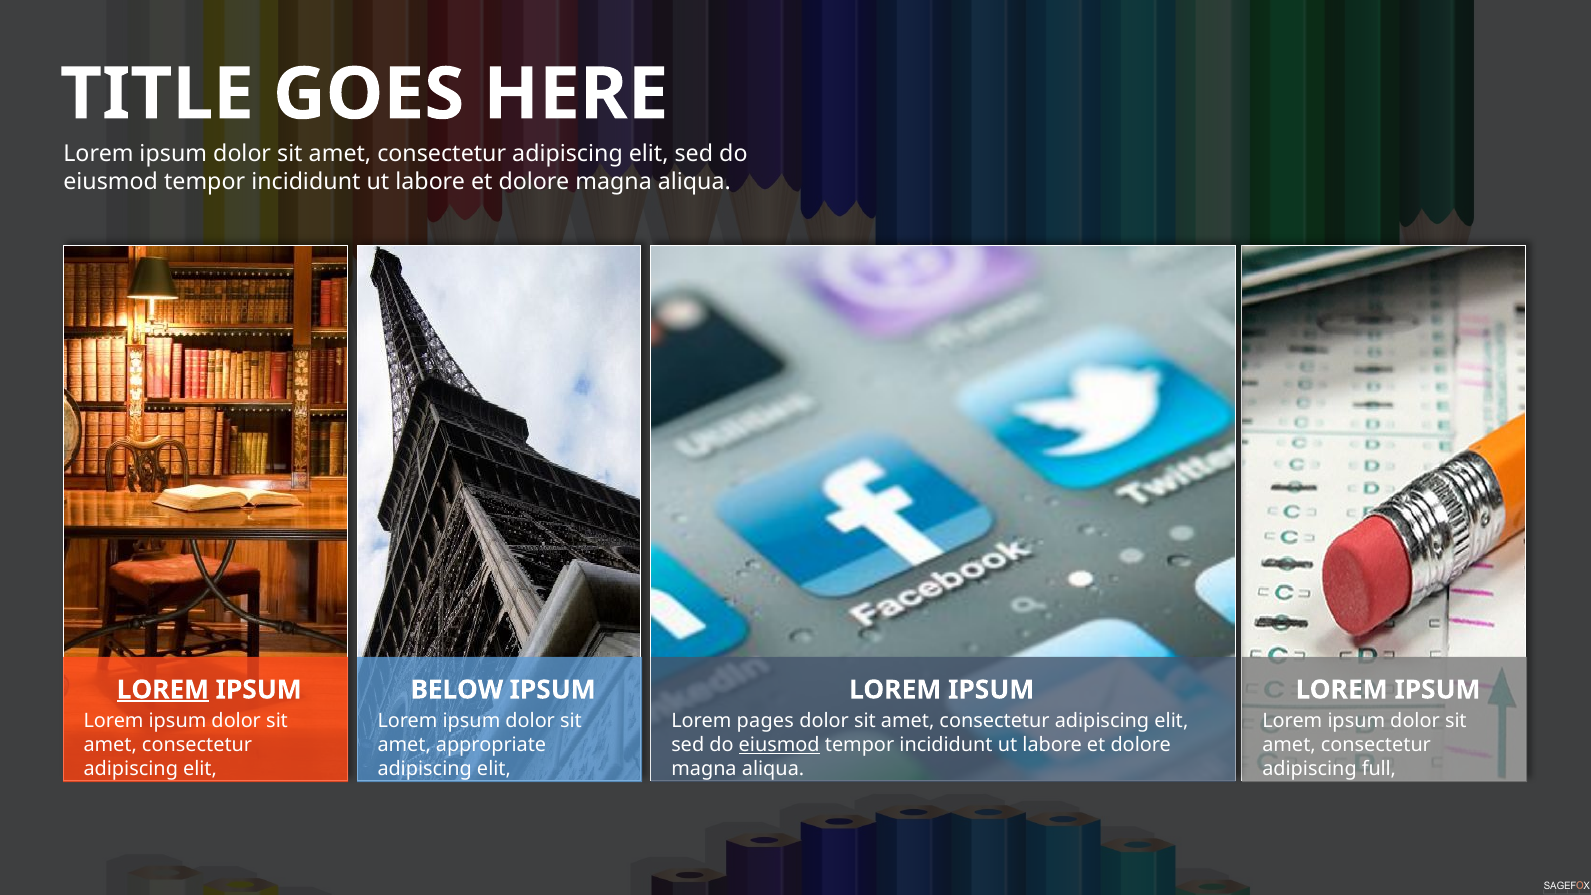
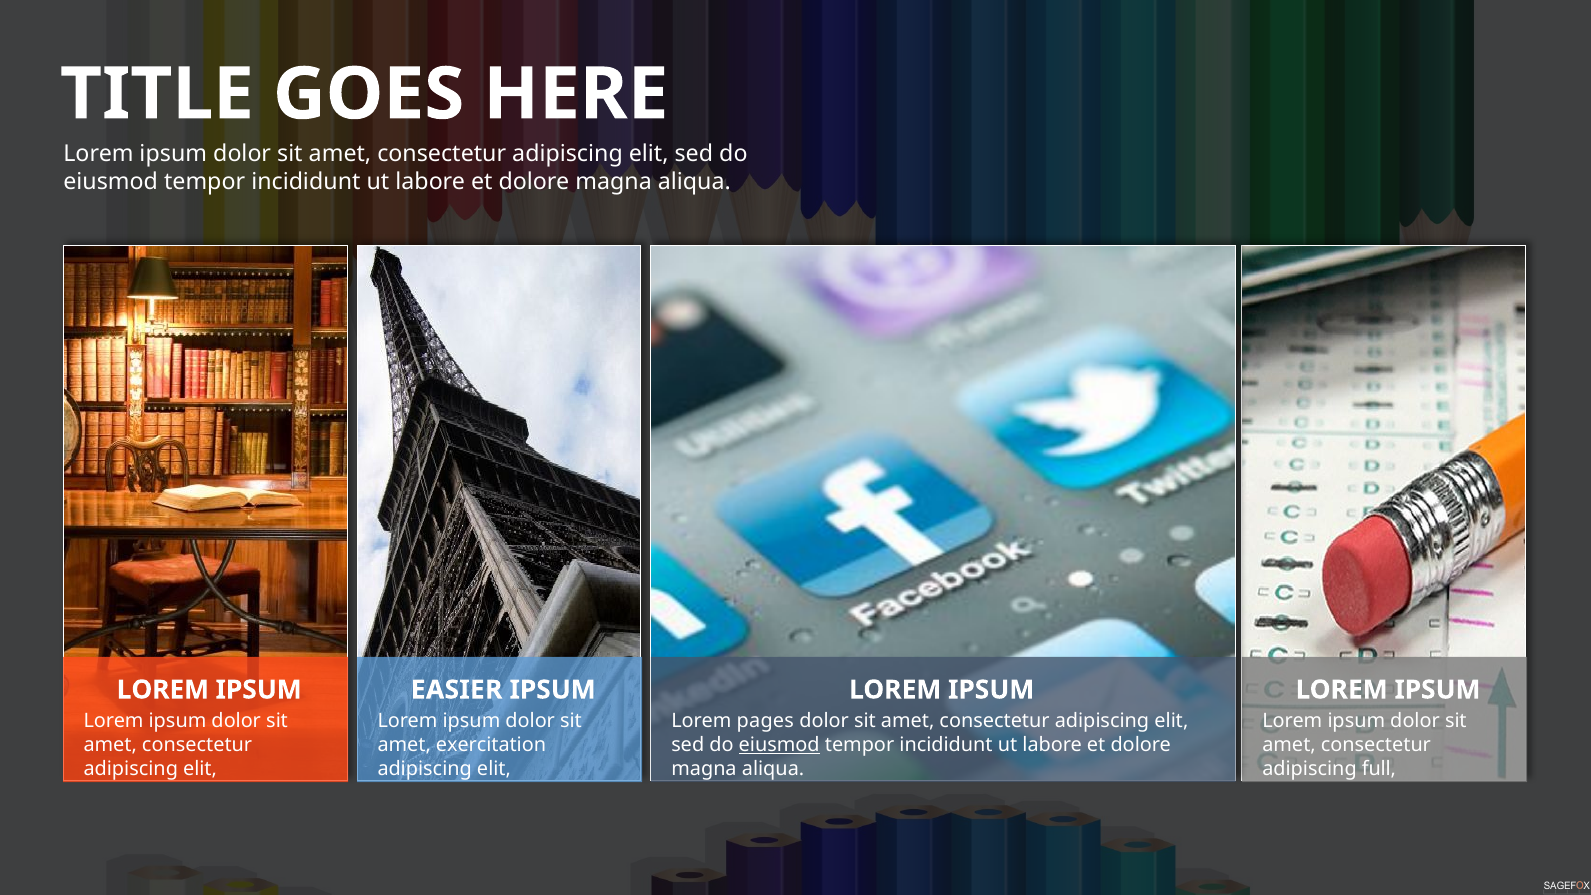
LOREM at (163, 690) underline: present -> none
BELOW: BELOW -> EASIER
appropriate: appropriate -> exercitation
